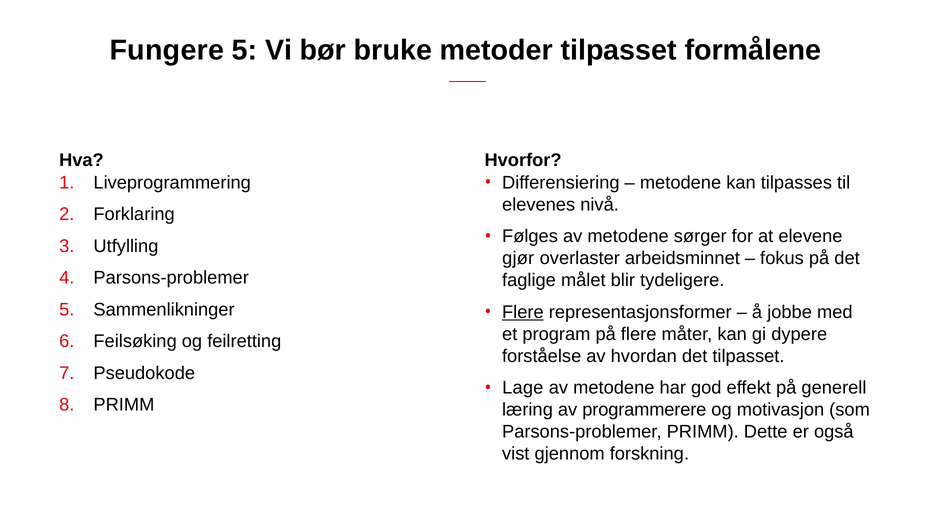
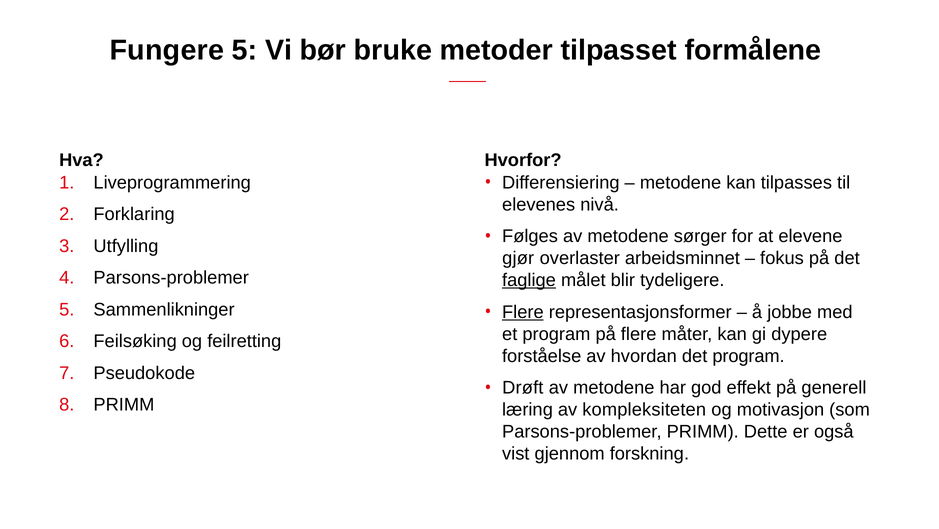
faglige underline: none -> present
det tilpasset: tilpasset -> program
Lage: Lage -> Drøft
programmerere: programmerere -> kompleksiteten
